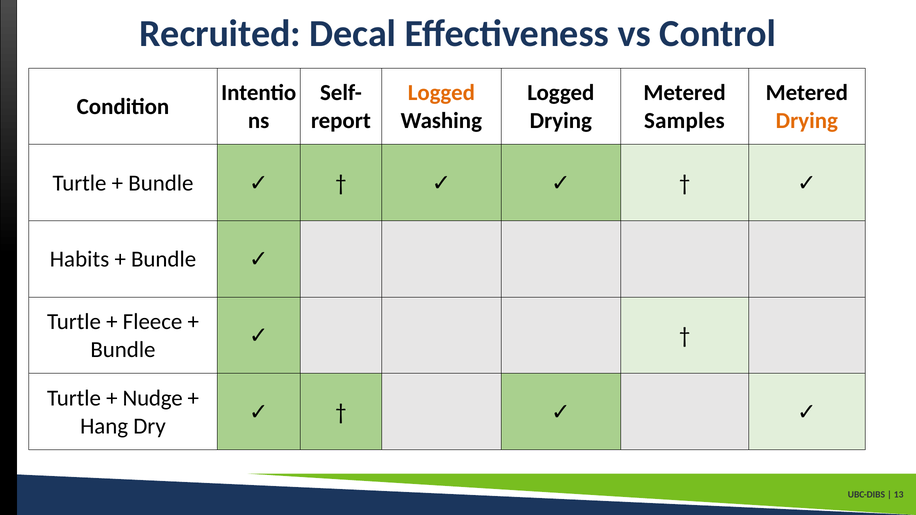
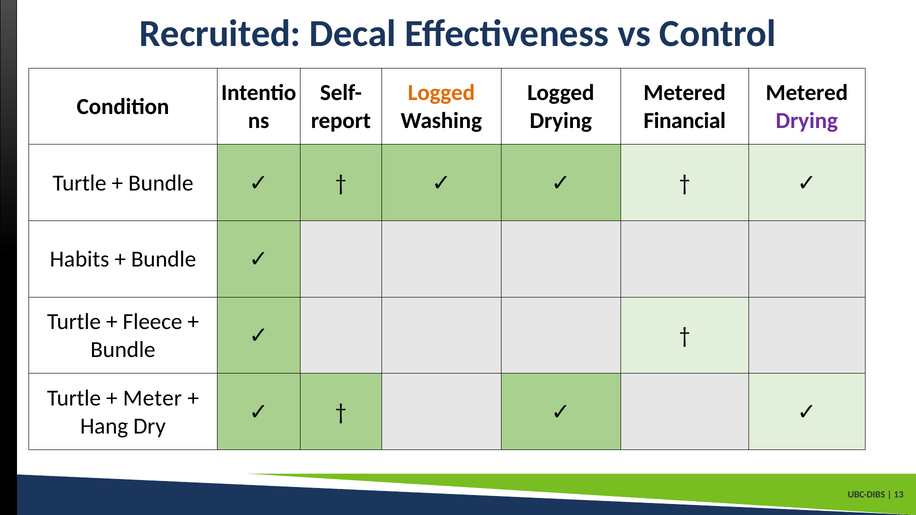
Samples: Samples -> Financial
Drying at (807, 121) colour: orange -> purple
Nudge: Nudge -> Meter
